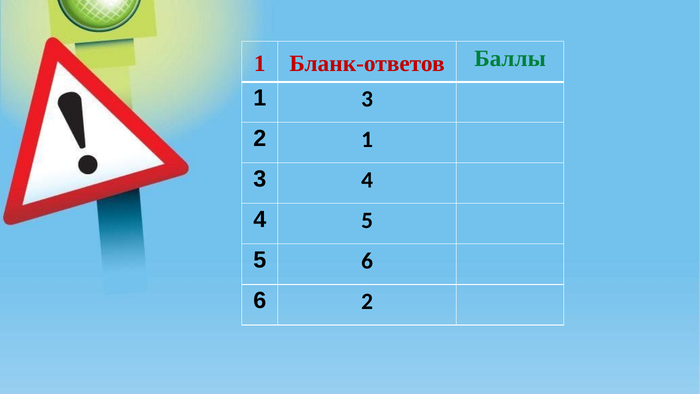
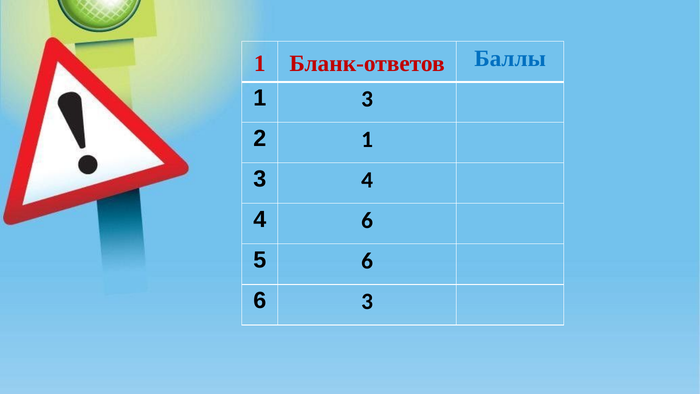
Баллы colour: green -> blue
4 5: 5 -> 6
6 2: 2 -> 3
